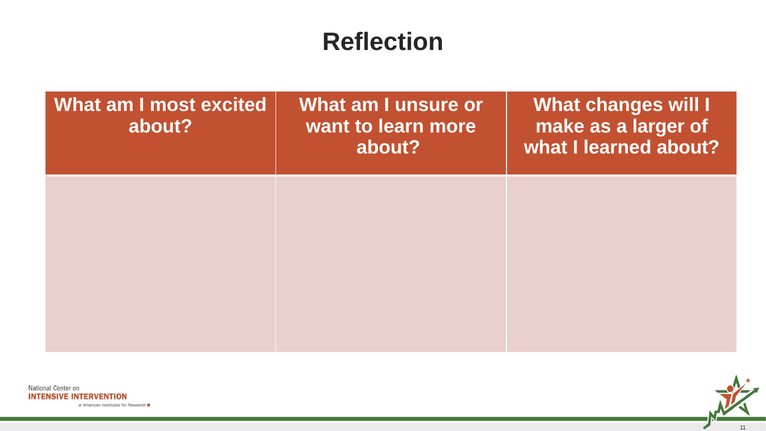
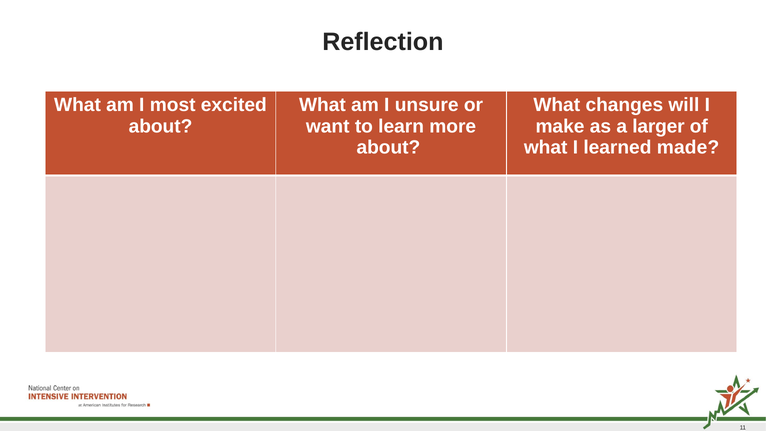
learned about: about -> made
